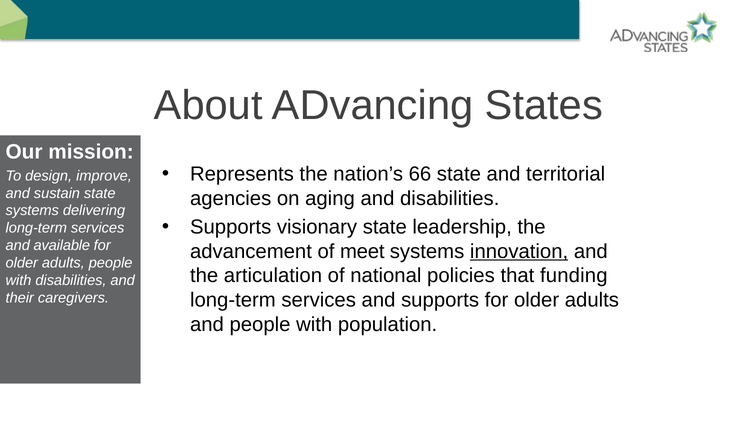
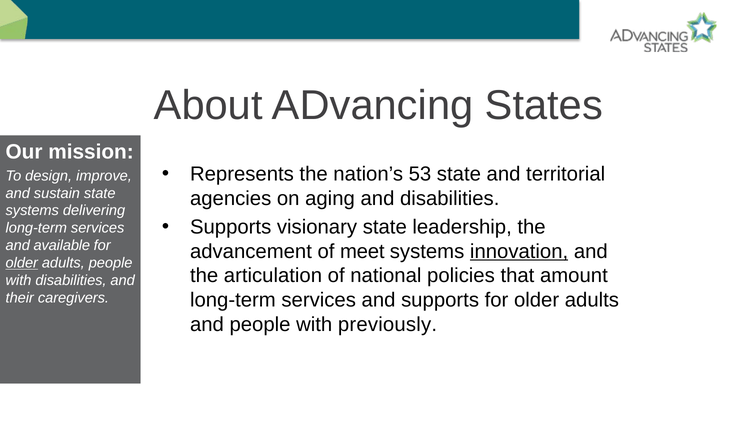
66: 66 -> 53
older at (22, 263) underline: none -> present
funding: funding -> amount
population: population -> previously
